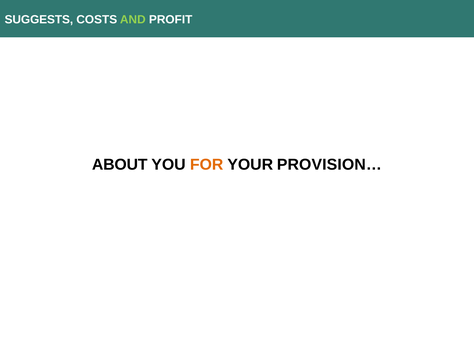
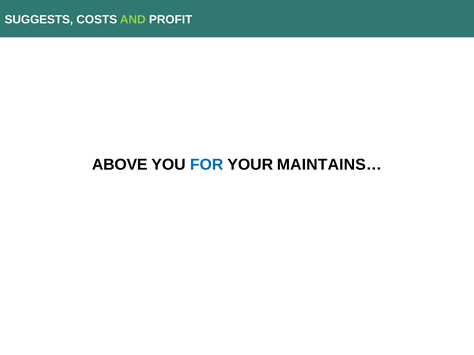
ABOUT: ABOUT -> ABOVE
FOR colour: orange -> blue
PROVISION…: PROVISION… -> MAINTAINS…
